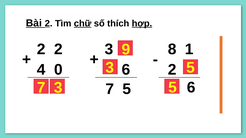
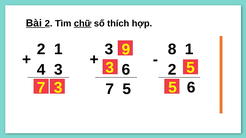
hợp underline: present -> none
2 2: 2 -> 1
4 0: 0 -> 3
